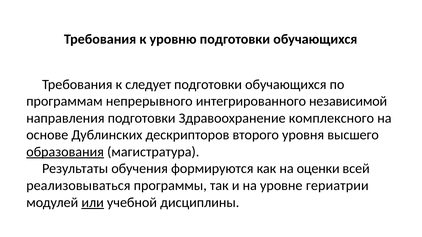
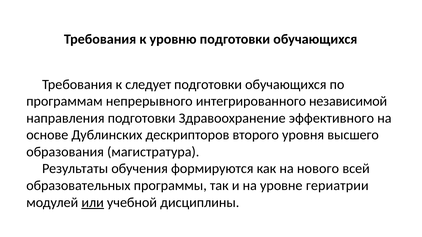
комплексного: комплексного -> эффективного
образования underline: present -> none
оценки: оценки -> нового
реализовываться: реализовываться -> образовательных
